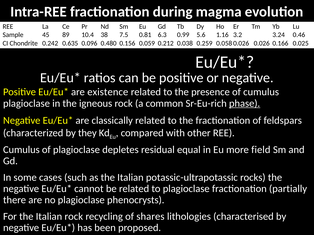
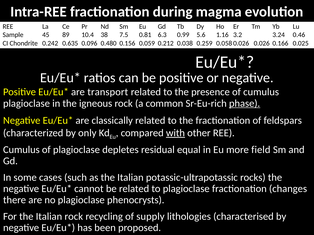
existence: existence -> transport
they: they -> only
with underline: none -> present
partially: partially -> changes
shares: shares -> supply
